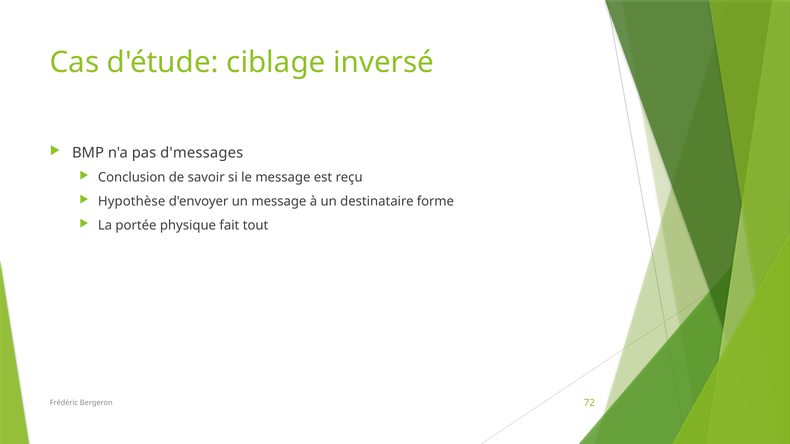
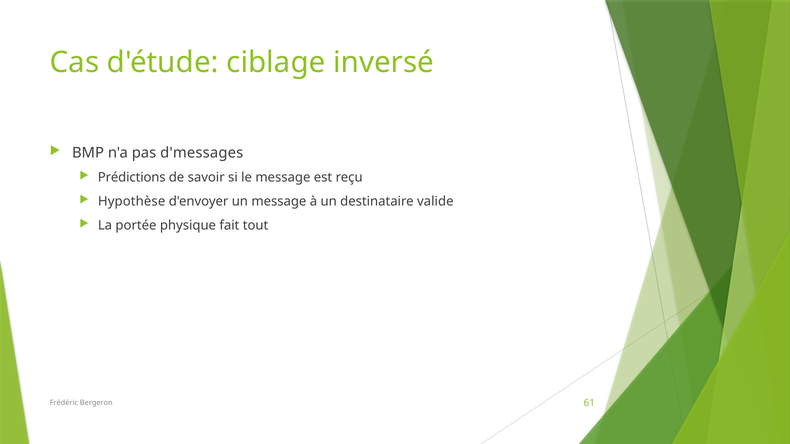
Conclusion: Conclusion -> Prédictions
forme: forme -> valide
72: 72 -> 61
